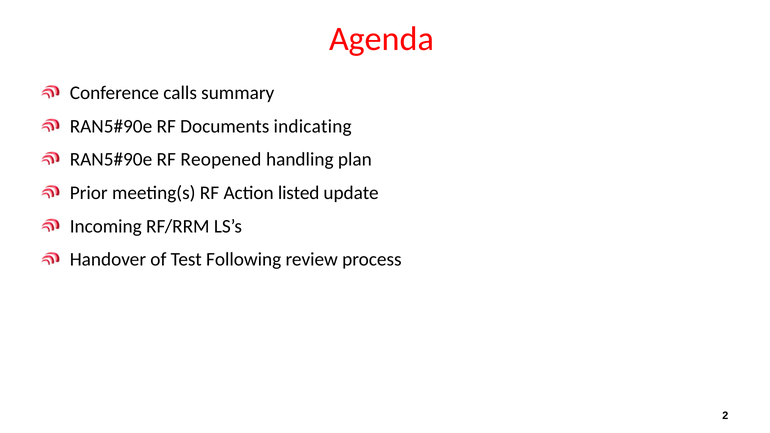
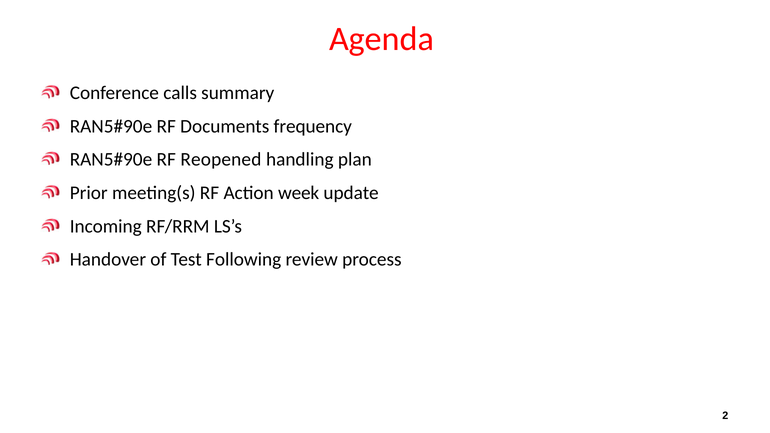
indicating: indicating -> frequency
listed: listed -> week
